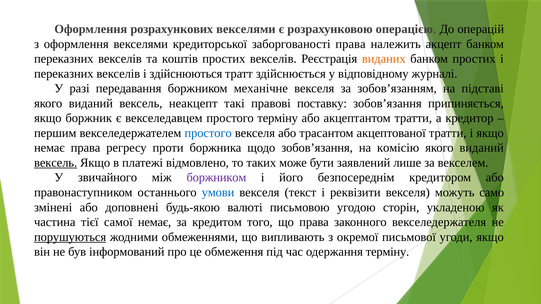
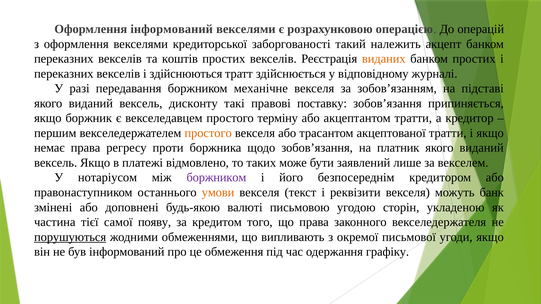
Оформлення розрахункових: розрахункових -> інформований
заборгованості права: права -> такий
неакцепт: неакцепт -> дисконту
простого at (208, 133) colour: blue -> orange
комісію: комісію -> платник
вексель at (56, 163) underline: present -> none
звичайного: звичайного -> нотаріусом
умови colour: blue -> orange
само: само -> банк
самої немає: немає -> появу
одержання терміну: терміну -> графіку
